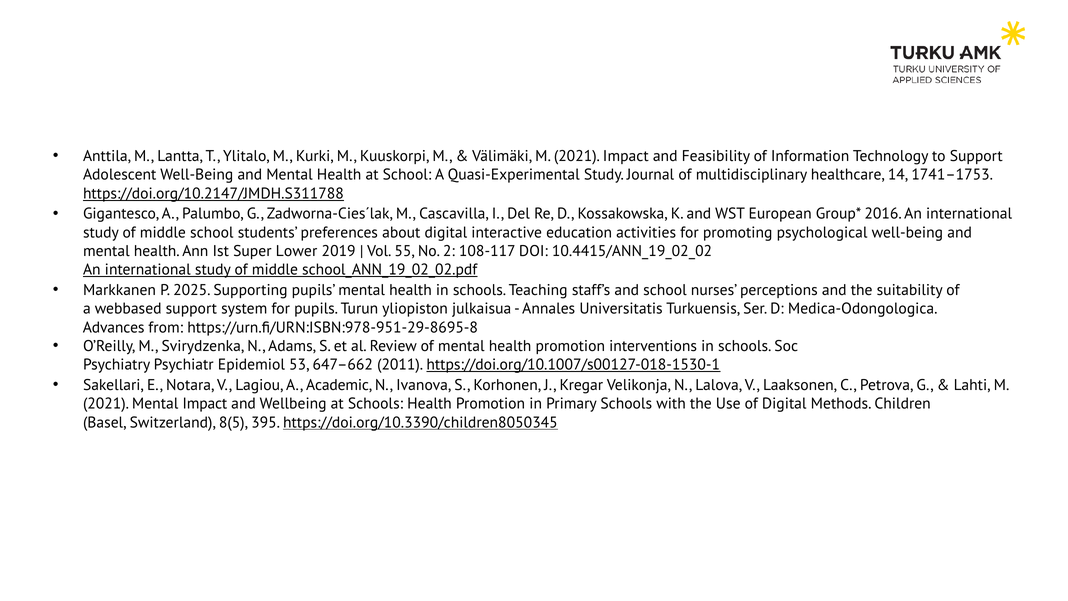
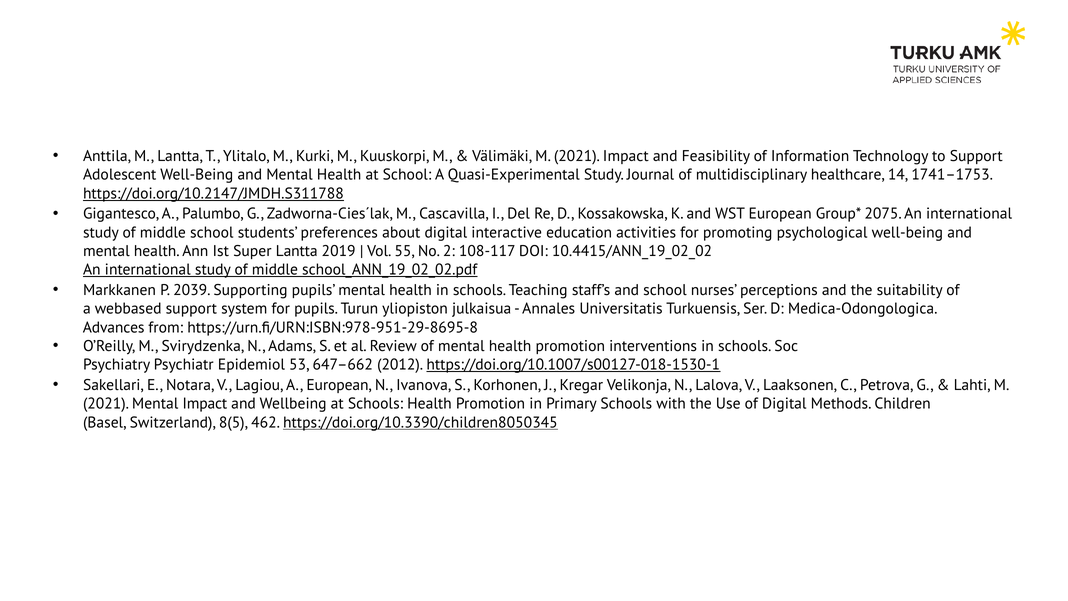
2016: 2016 -> 2075
Super Lower: Lower -> Lantta
2025: 2025 -> 2039
2011: 2011 -> 2012
A Academic: Academic -> European
395: 395 -> 462
